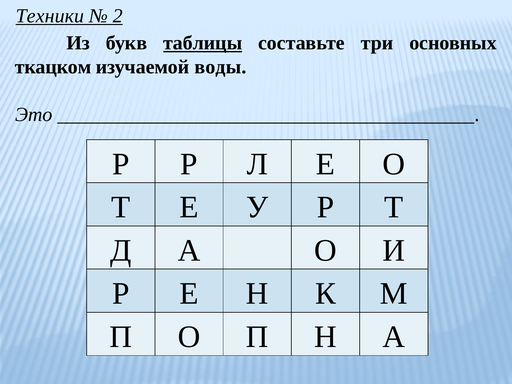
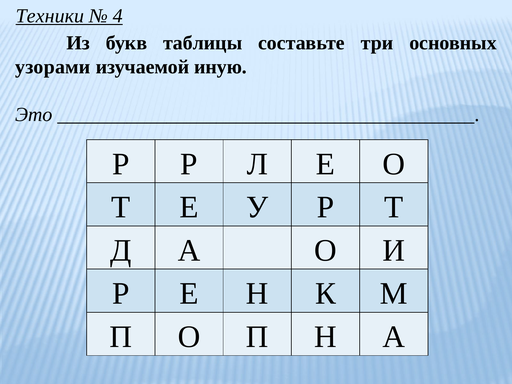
2: 2 -> 4
таблицы underline: present -> none
ткацком: ткацком -> узорами
воды: воды -> иную
